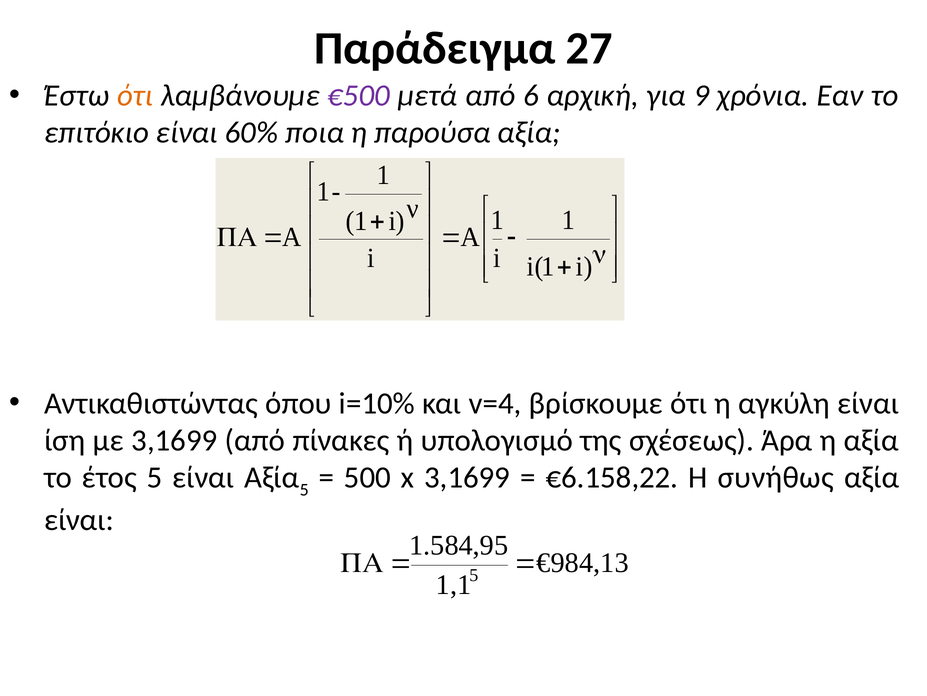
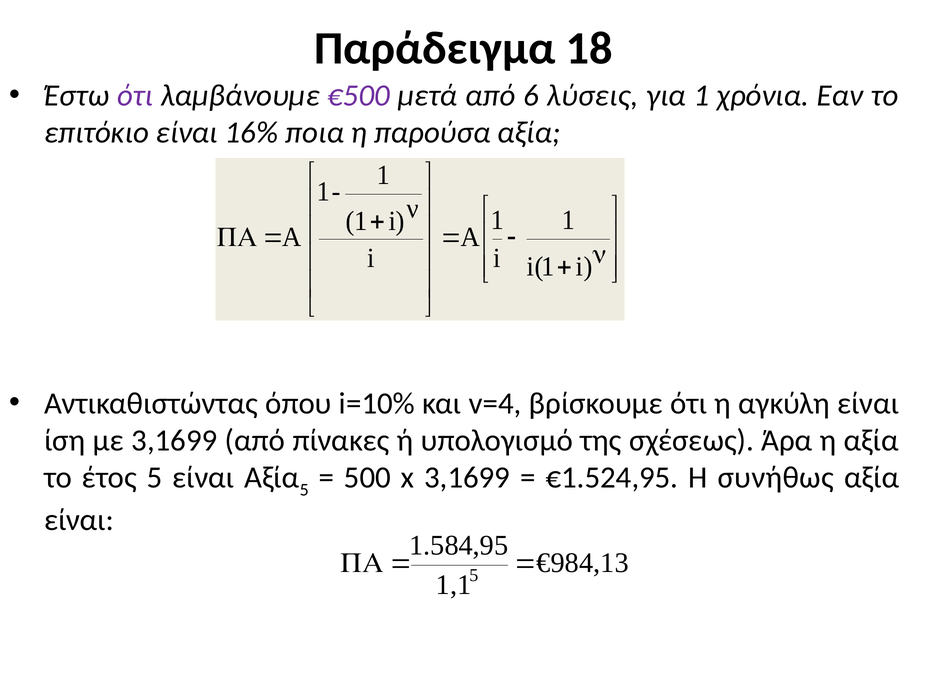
27: 27 -> 18
ότι at (135, 96) colour: orange -> purple
αρχική: αρχική -> λύσεις
για 9: 9 -> 1
60%: 60% -> 16%
€6.158,22: €6.158,22 -> €1.524,95
